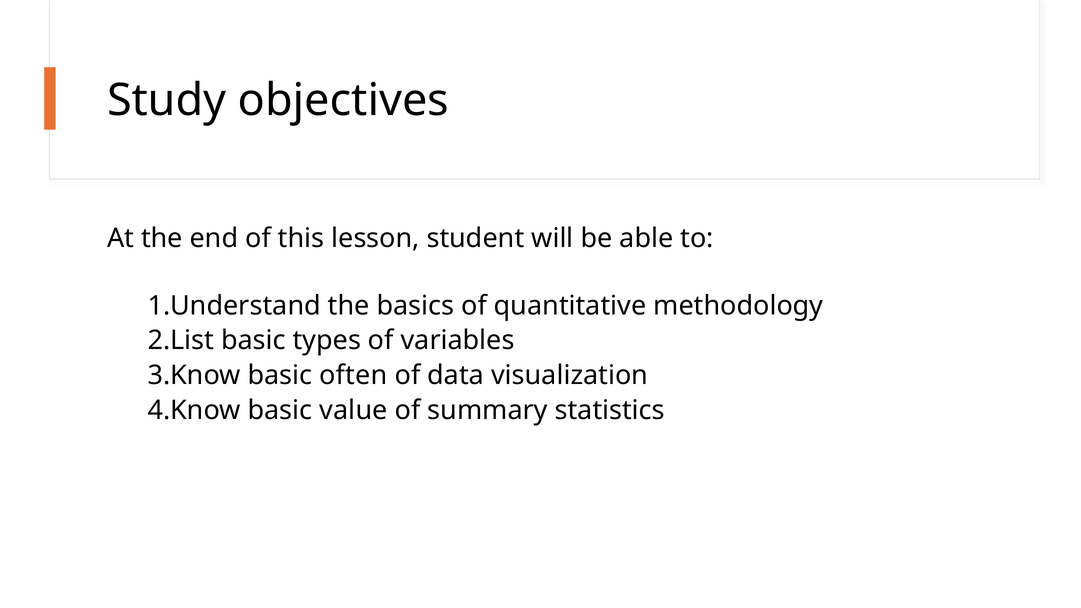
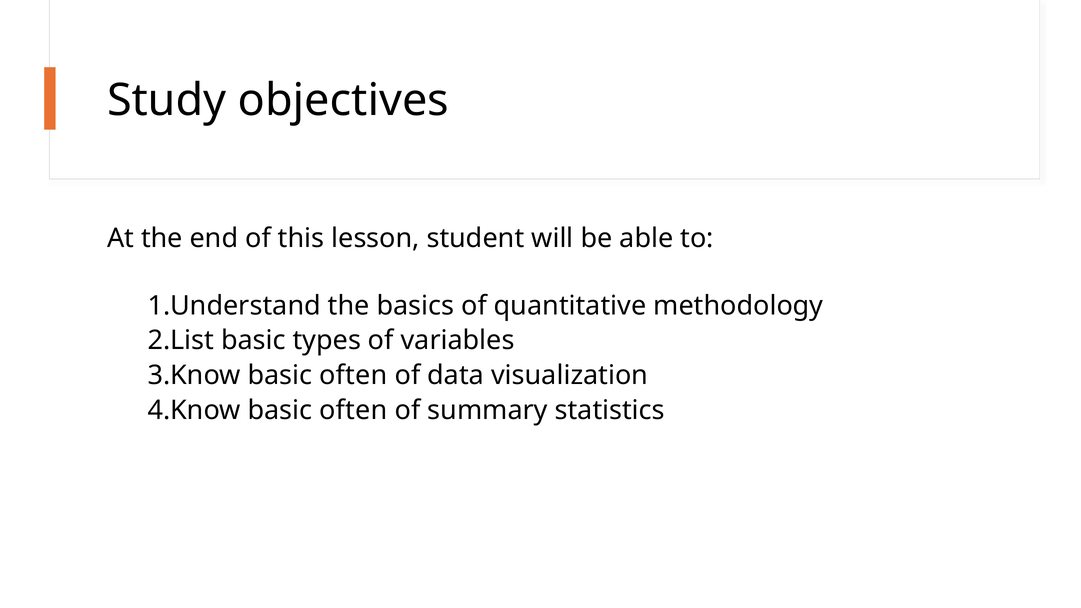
value at (353, 410): value -> often
